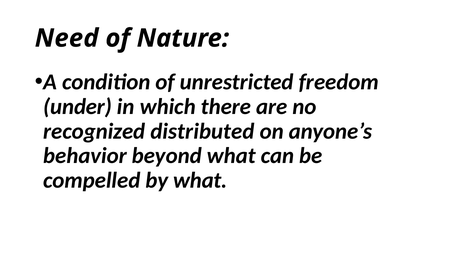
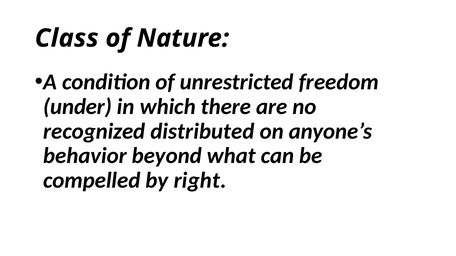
Need: Need -> Class
by what: what -> right
